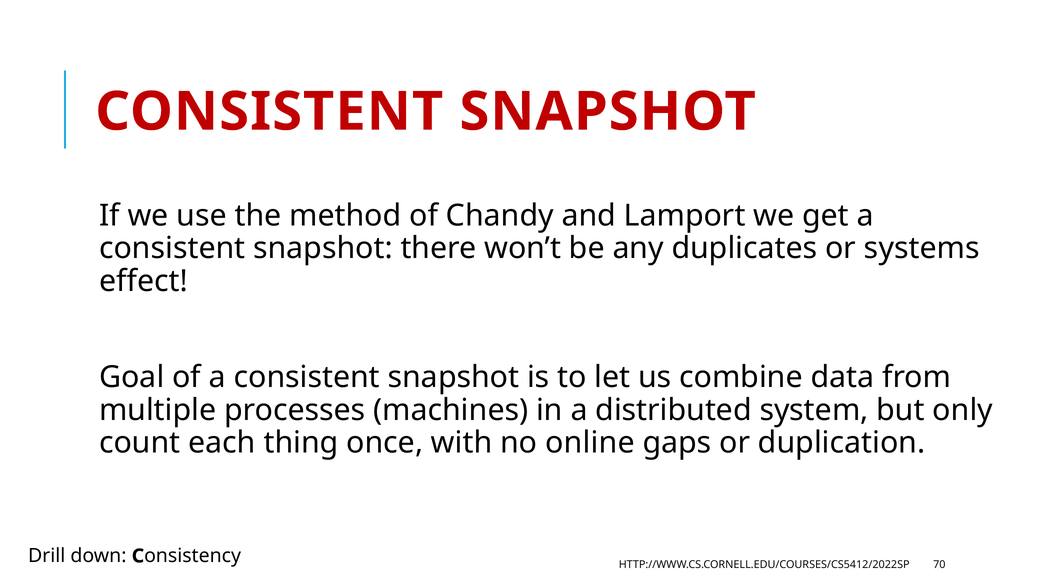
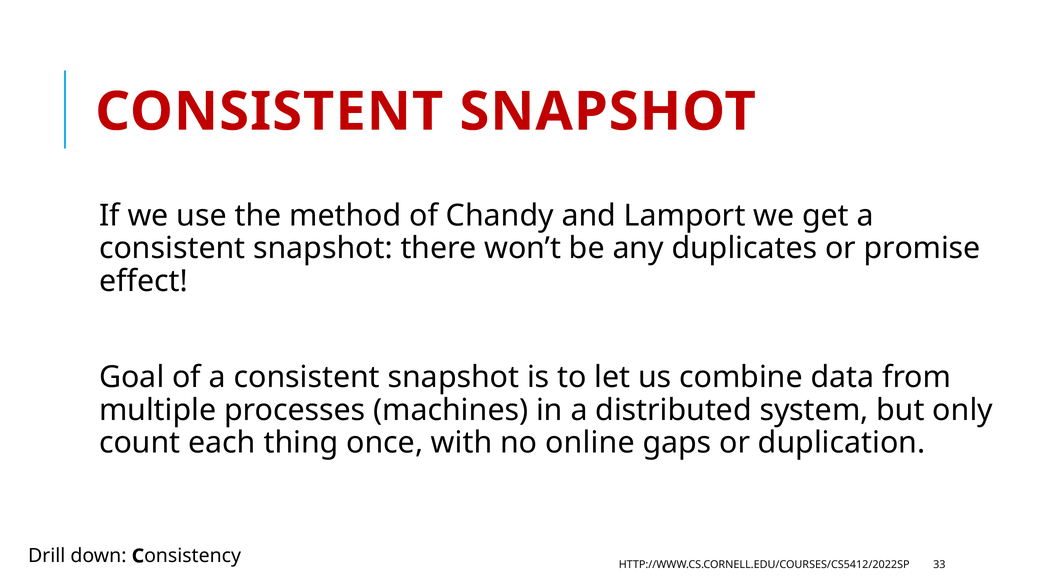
systems: systems -> promise
70: 70 -> 33
